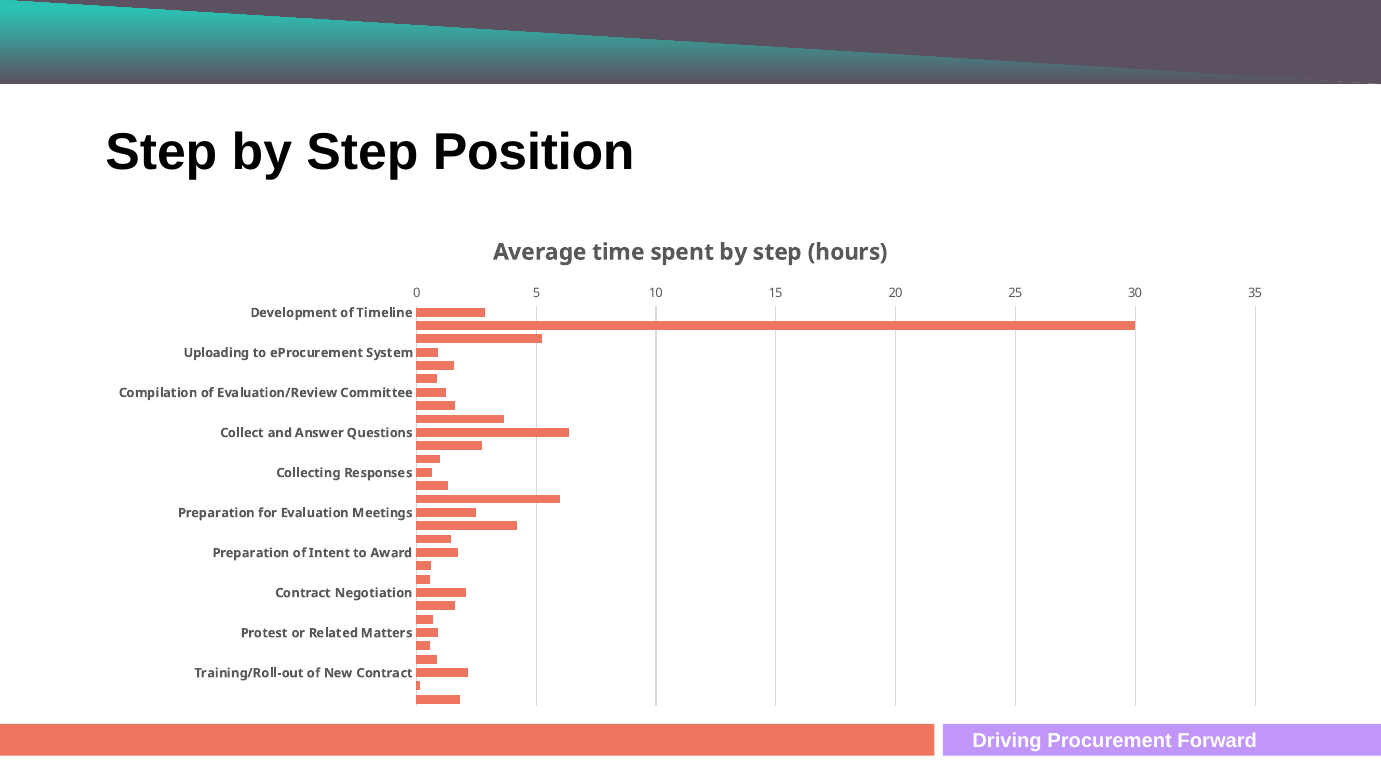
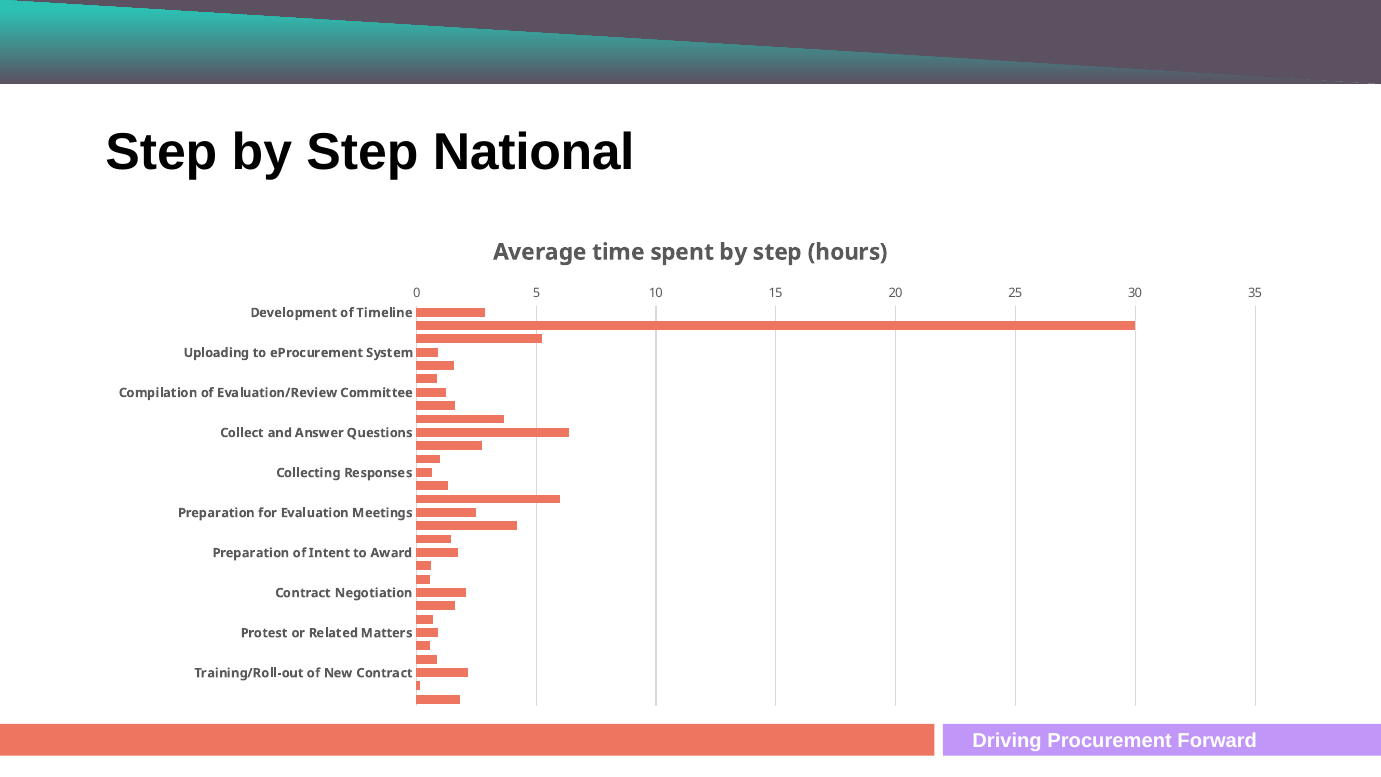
Position: Position -> National
